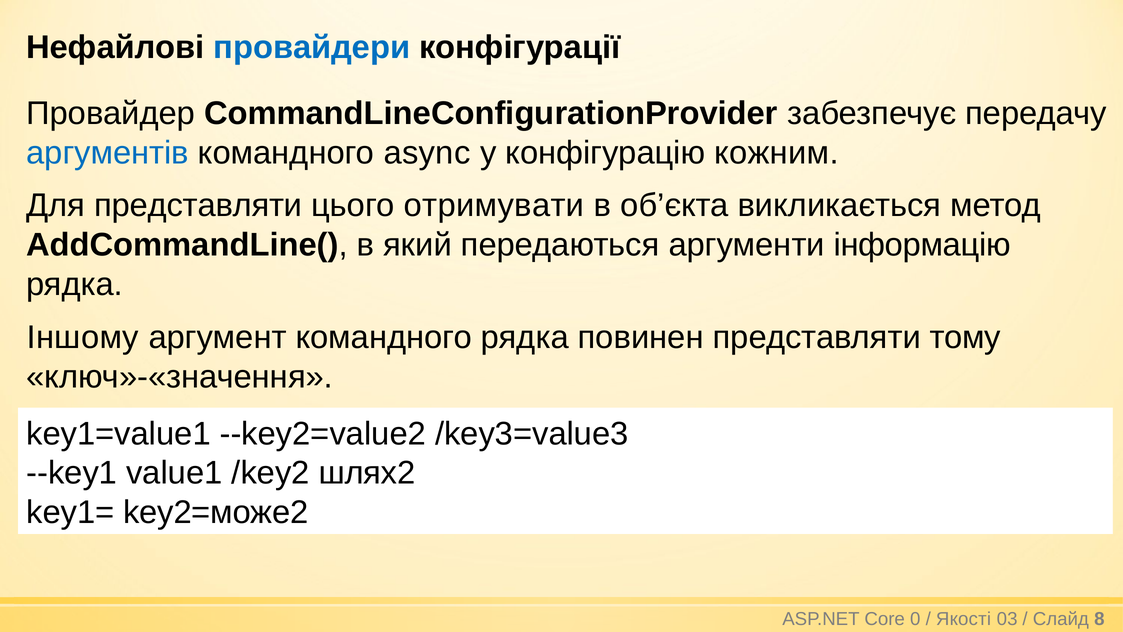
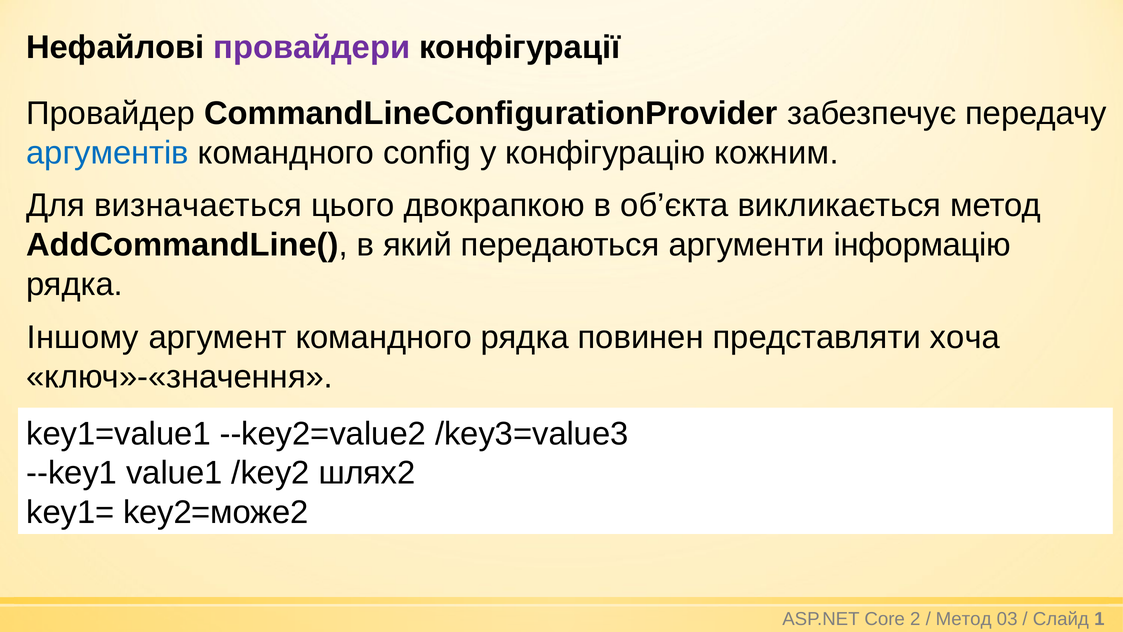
провайдери colour: blue -> purple
async: async -> config
Для представляти: представляти -> визначається
отримувати: отримувати -> двокрапкою
тому: тому -> хоча
0: 0 -> 2
Якості at (964, 619): Якості -> Метод
8: 8 -> 1
